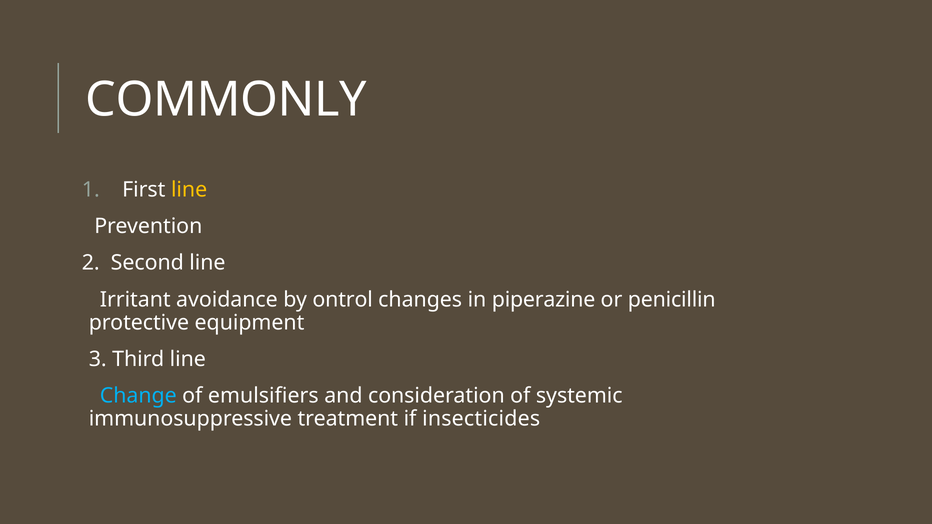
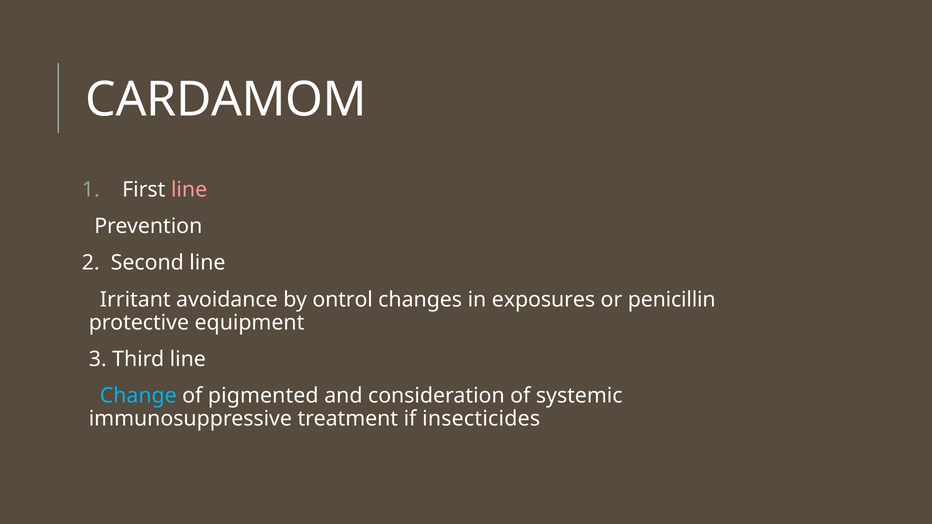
COMMONLY: COMMONLY -> CARDAMOM
line at (189, 190) colour: yellow -> pink
piperazine: piperazine -> exposures
emulsifiers: emulsifiers -> pigmented
